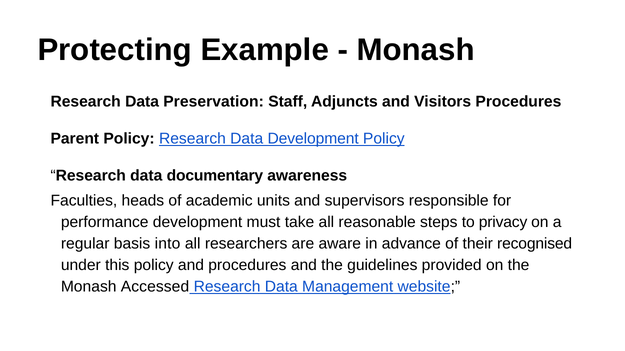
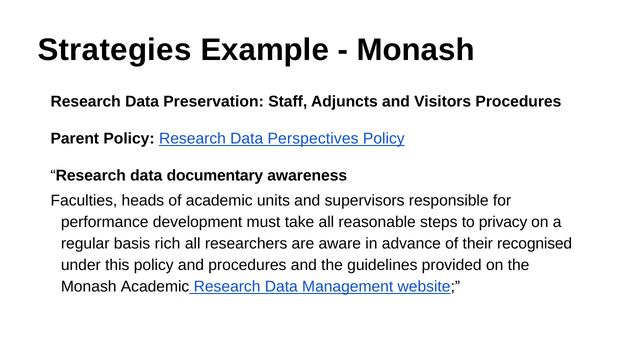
Protecting: Protecting -> Strategies
Data Development: Development -> Perspectives
into: into -> rich
Monash Accessed: Accessed -> Academic
